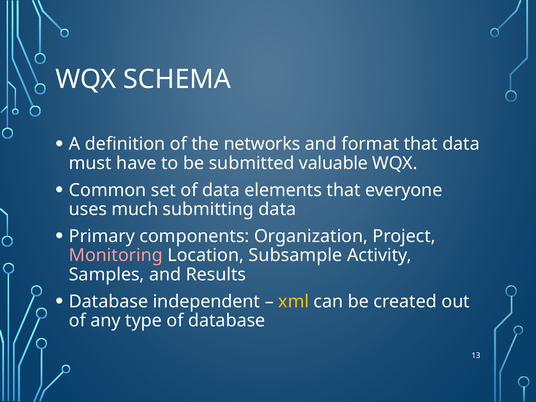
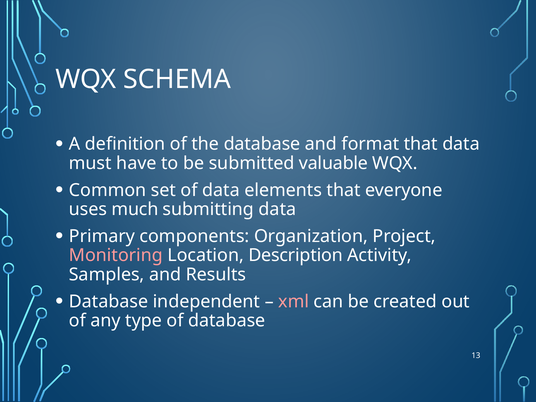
the networks: networks -> database
Subsample: Subsample -> Description
xml colour: yellow -> pink
